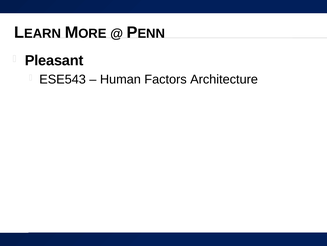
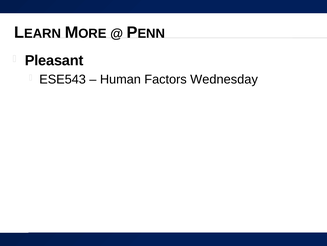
Architecture: Architecture -> Wednesday
